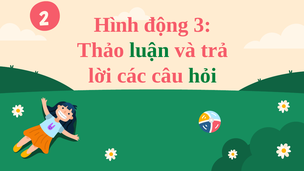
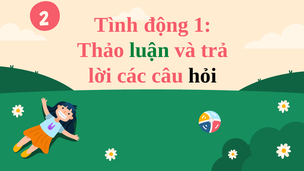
Hình: Hình -> Tình
3: 3 -> 1
hỏi colour: green -> black
